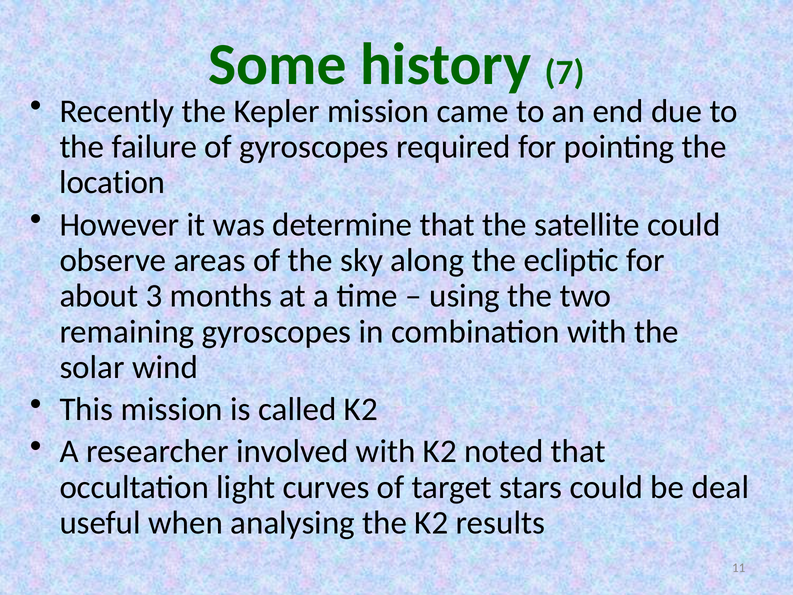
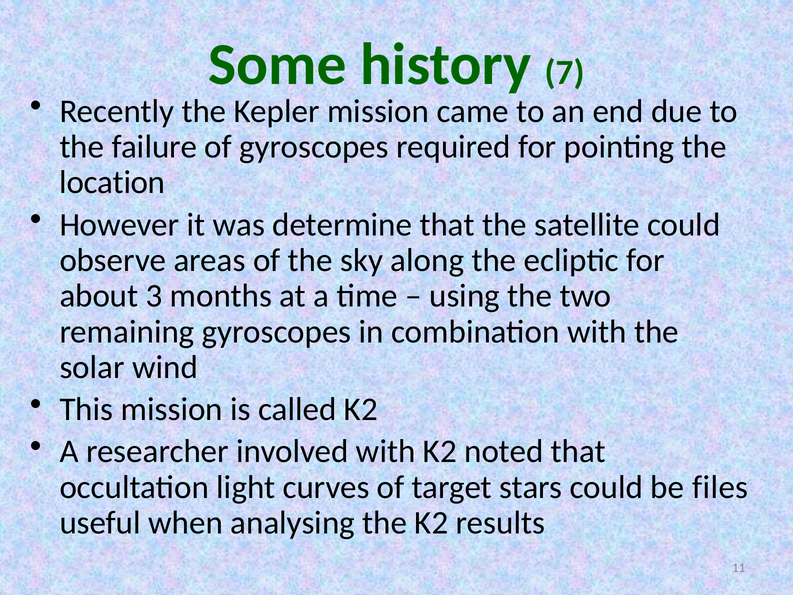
deal: deal -> files
